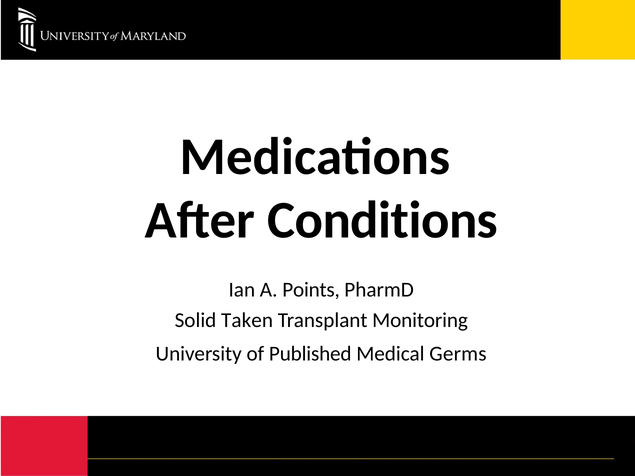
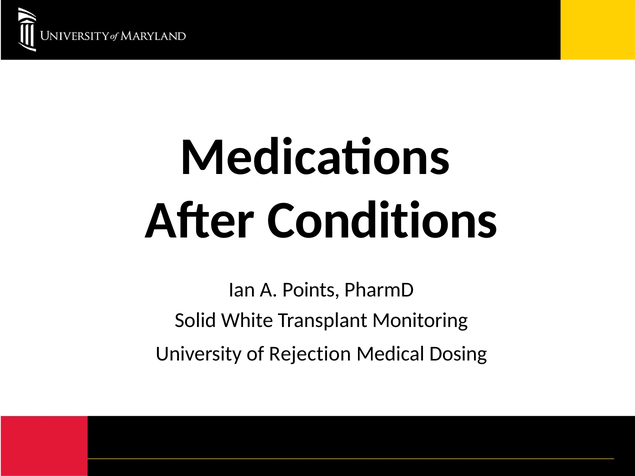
Taken: Taken -> White
Published: Published -> Rejection
Germs: Germs -> Dosing
